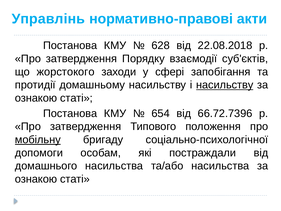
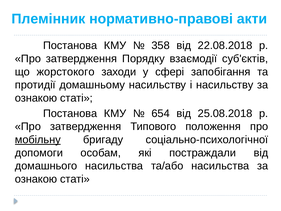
Управлінь: Управлінь -> Племінник
628: 628 -> 358
насильству at (225, 85) underline: present -> none
66.72.7396: 66.72.7396 -> 25.08.2018
